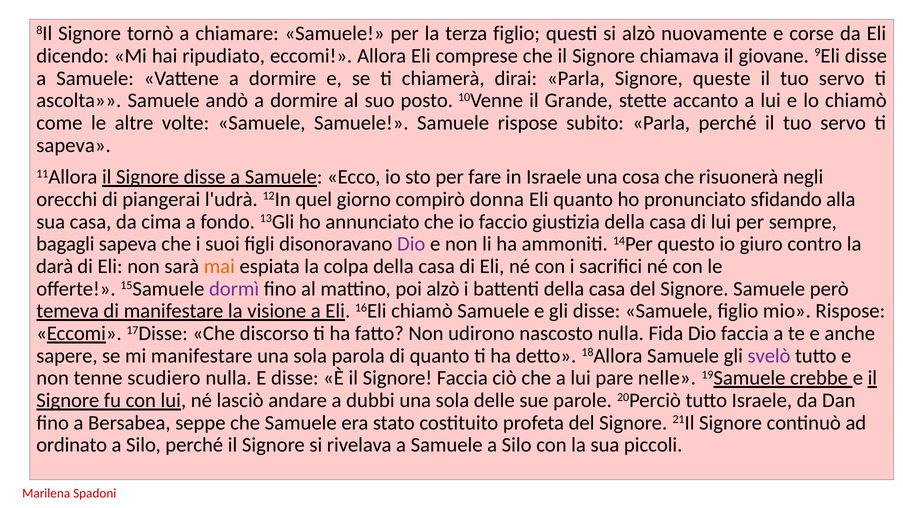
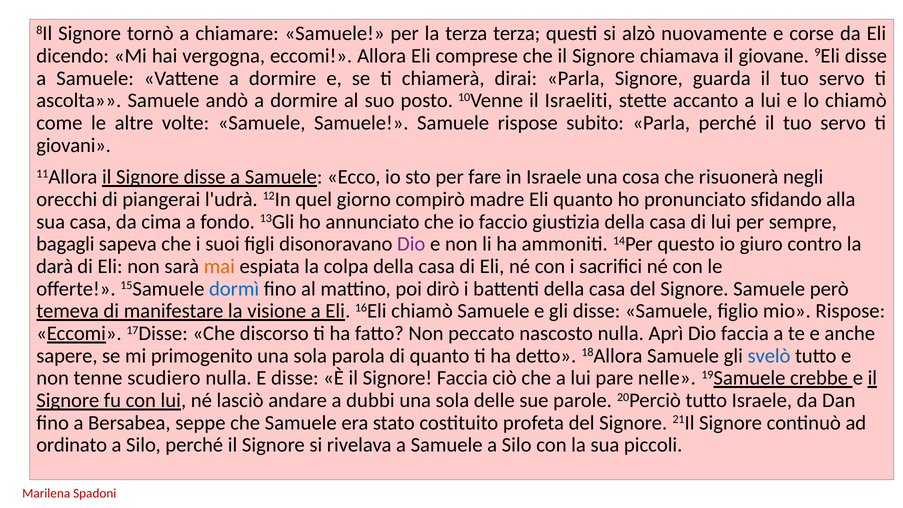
terza figlio: figlio -> terza
ripudiato: ripudiato -> vergogna
queste: queste -> guarda
Grande: Grande -> Israeliti
sapeva at (74, 145): sapeva -> giovani
donna: donna -> madre
dormì colour: purple -> blue
poi alzò: alzò -> dirò
udirono: udirono -> peccato
Fida: Fida -> Aprì
mi manifestare: manifestare -> primogenito
svelò colour: purple -> blue
